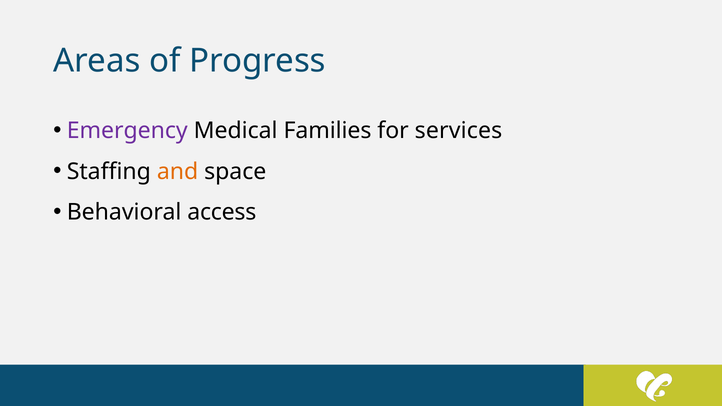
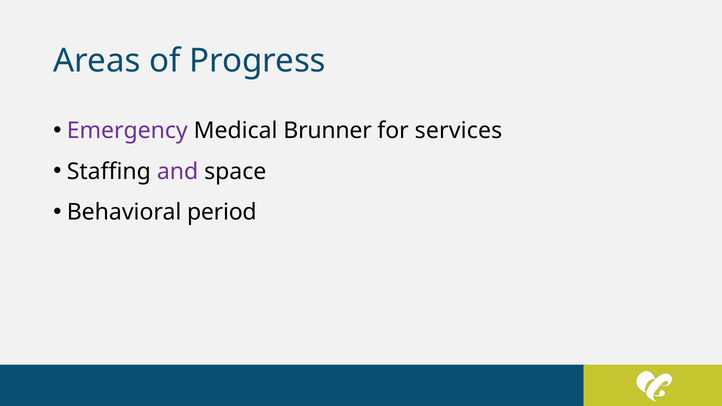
Families: Families -> Brunner
and colour: orange -> purple
access: access -> period
